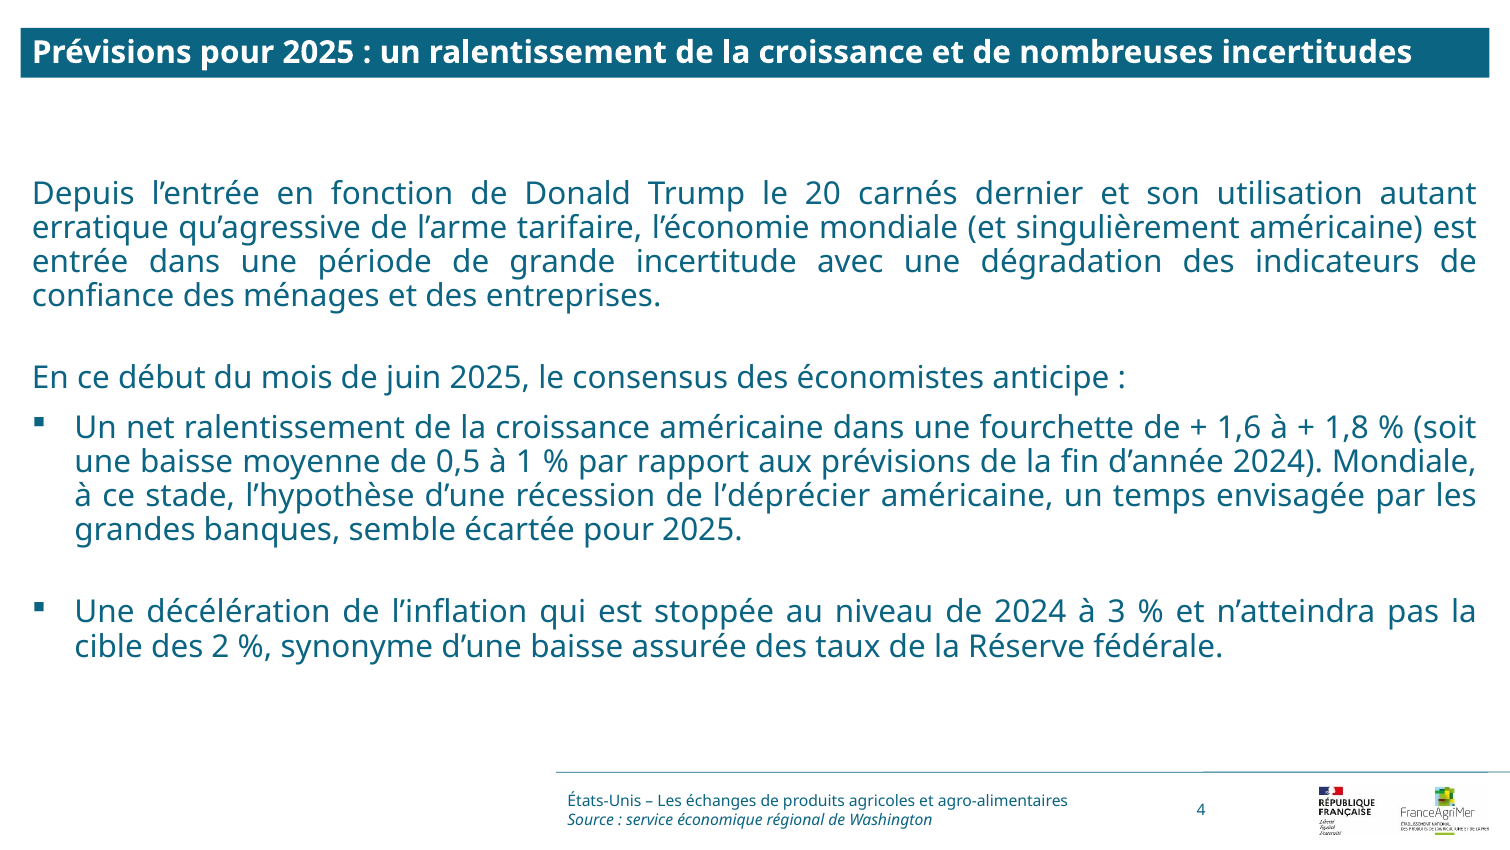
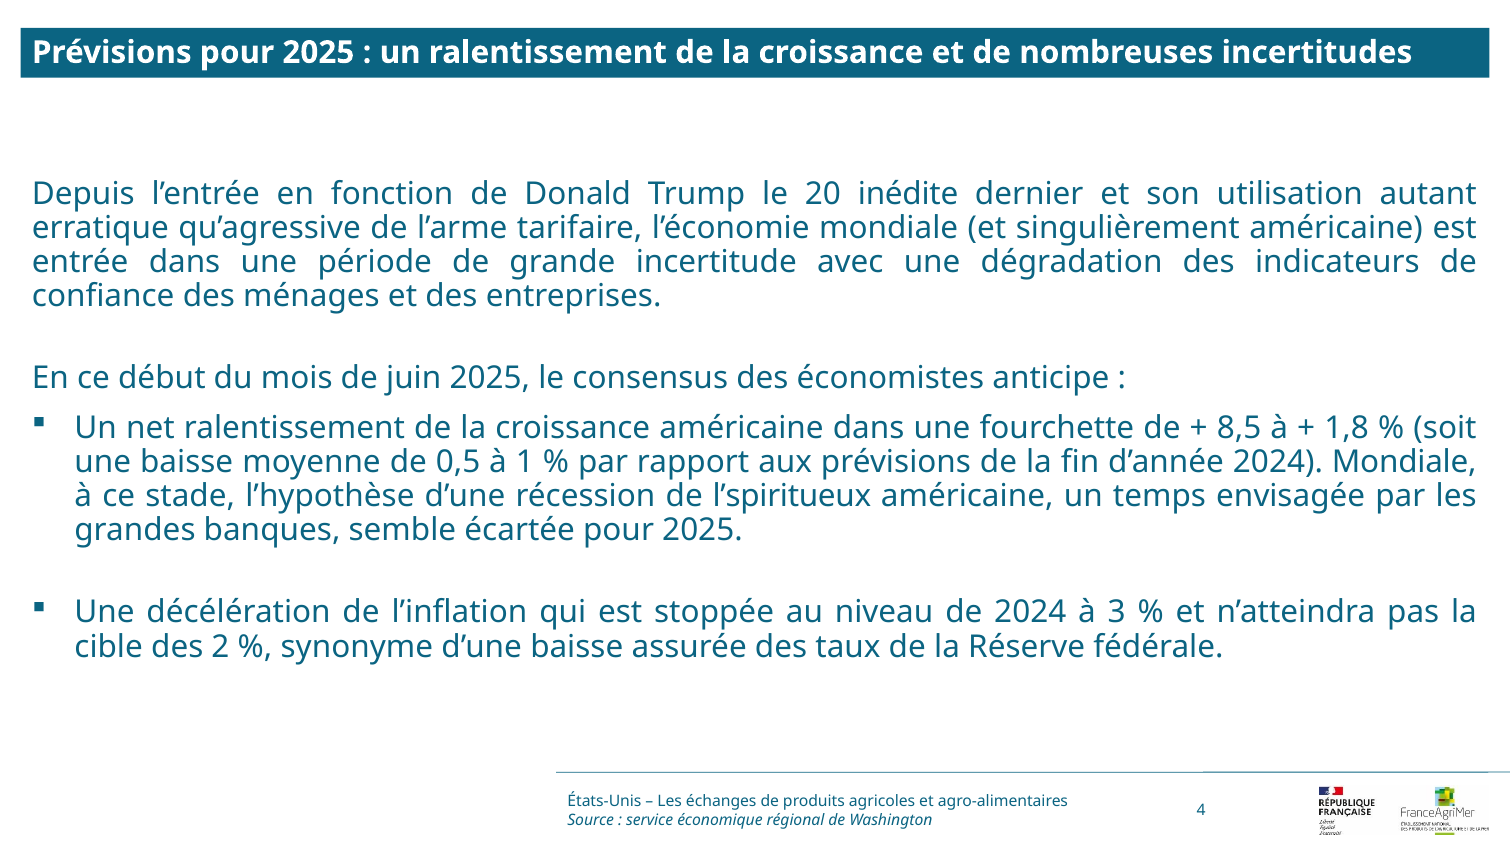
carnés: carnés -> inédite
1,6: 1,6 -> 8,5
l’déprécier: l’déprécier -> l’spiritueux
